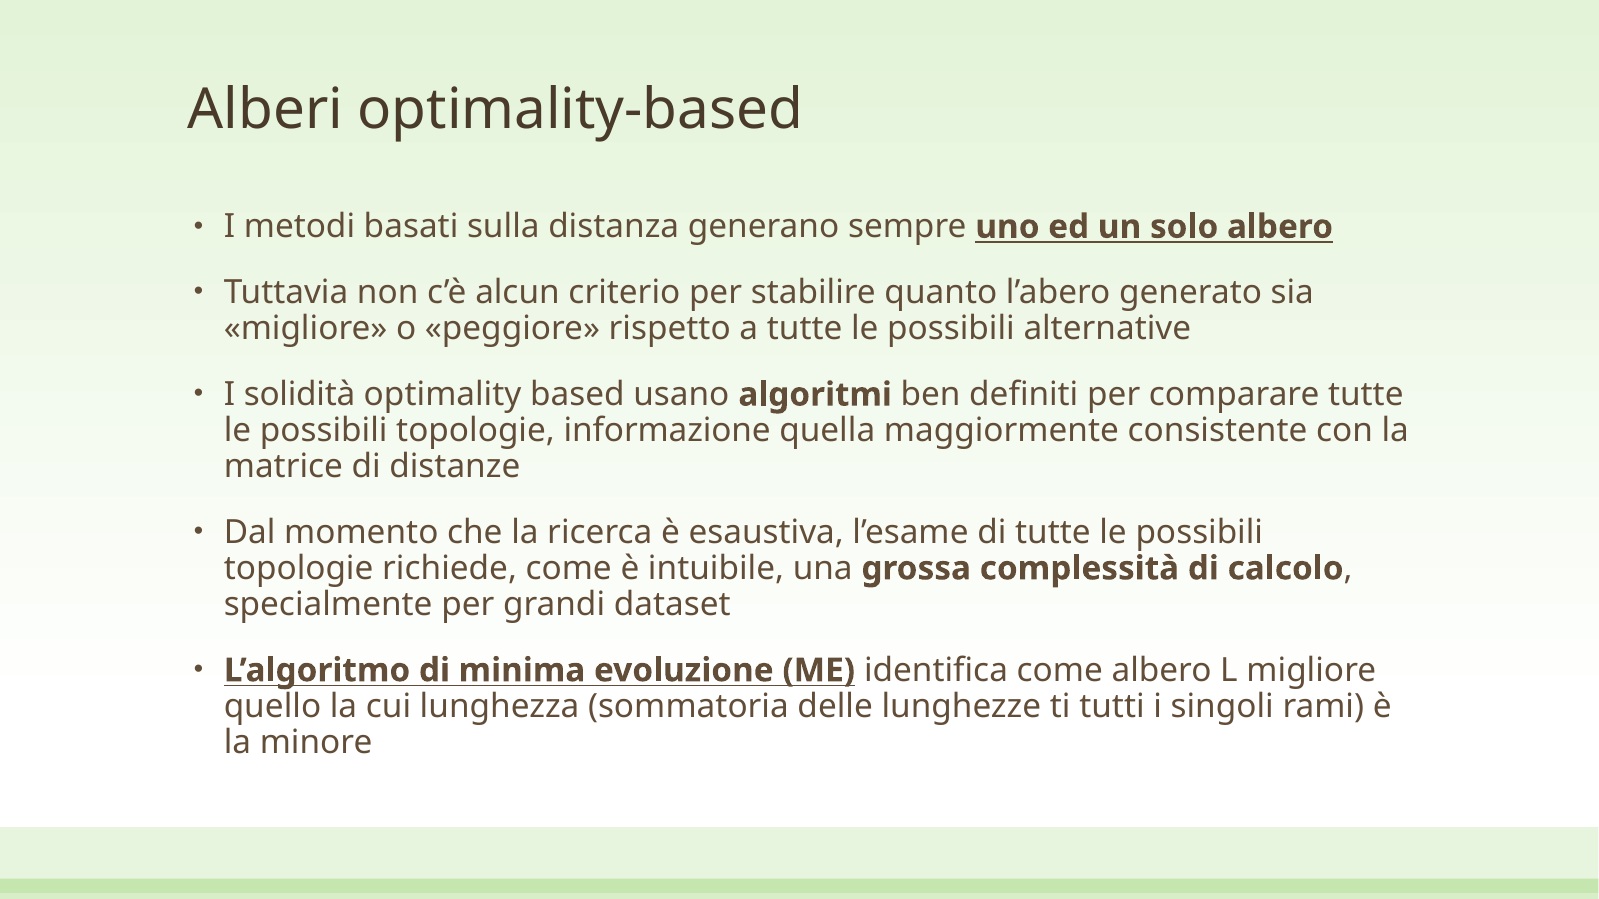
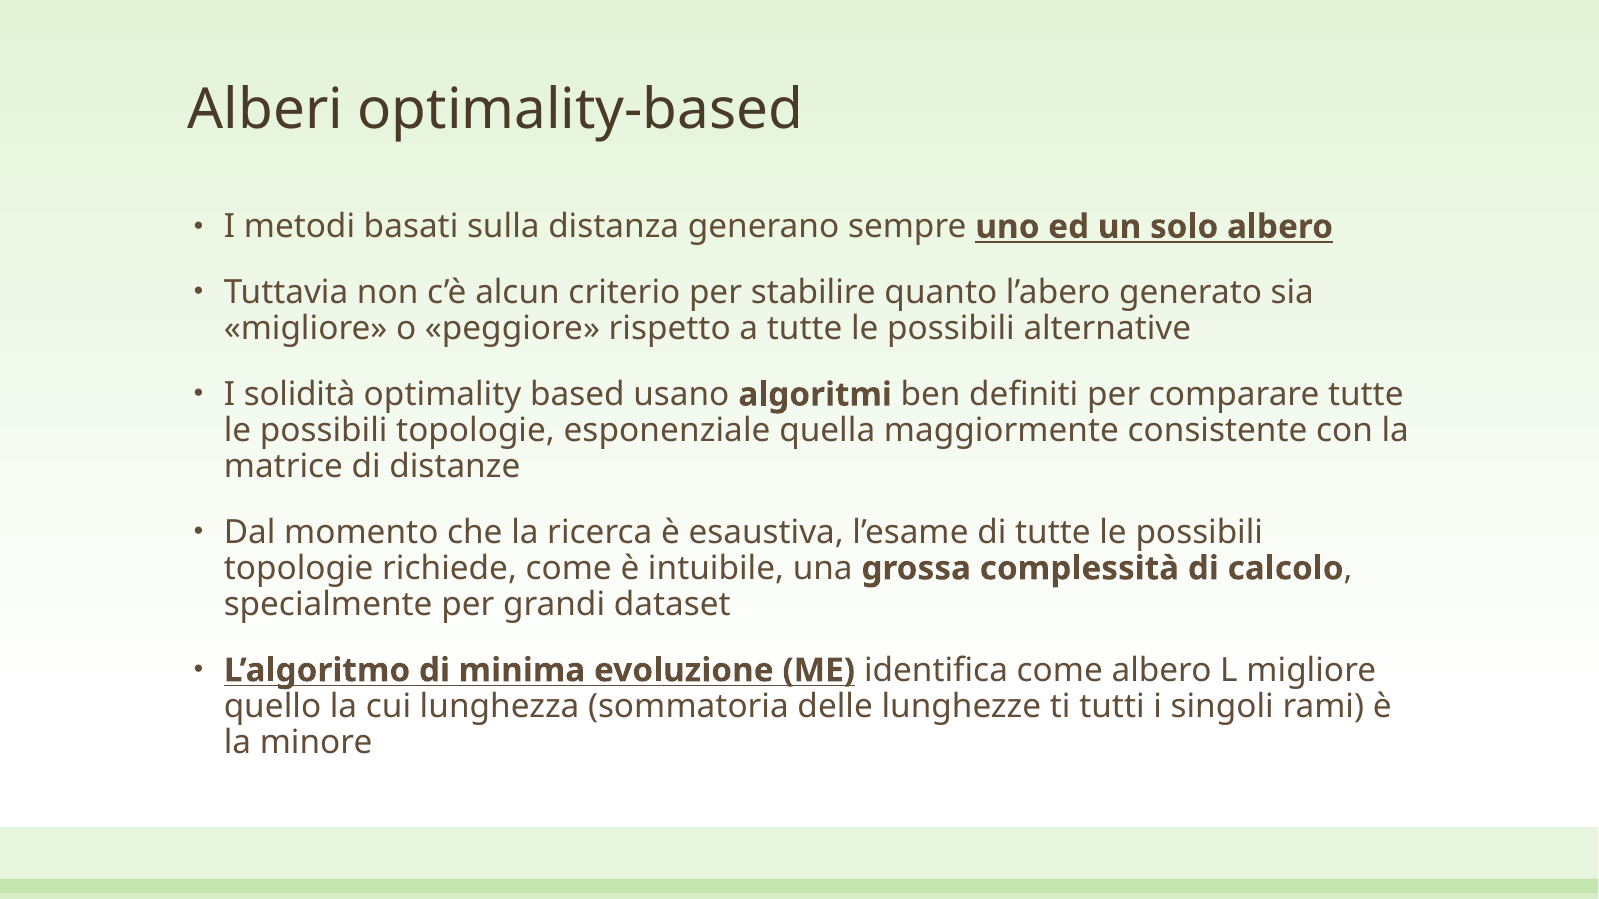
informazione: informazione -> esponenziale
